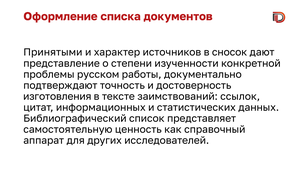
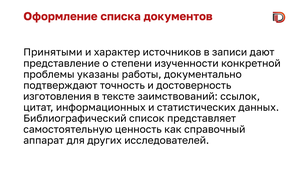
сносок: сносок -> записи
русском: русском -> указаны
